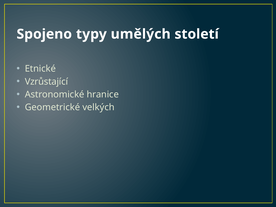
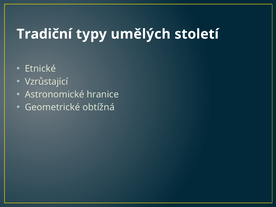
Spojeno: Spojeno -> Tradiční
velkých: velkých -> obtížná
